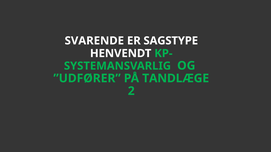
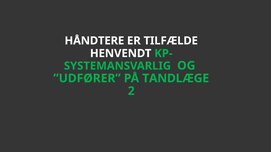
SVARENDE: SVARENDE -> HÅNDTERE
SAGSTYPE: SAGSTYPE -> TILFÆLDE
